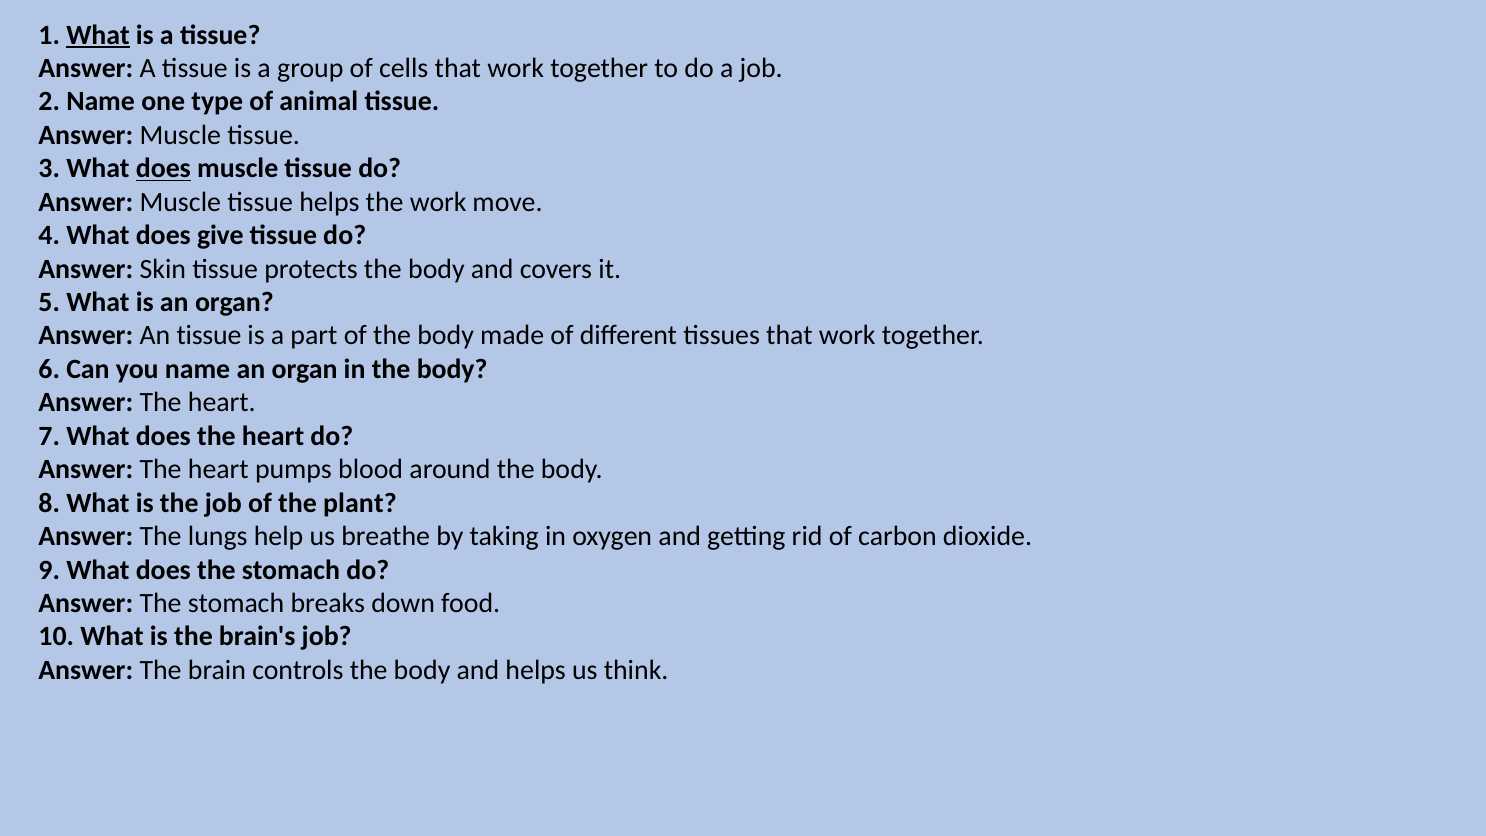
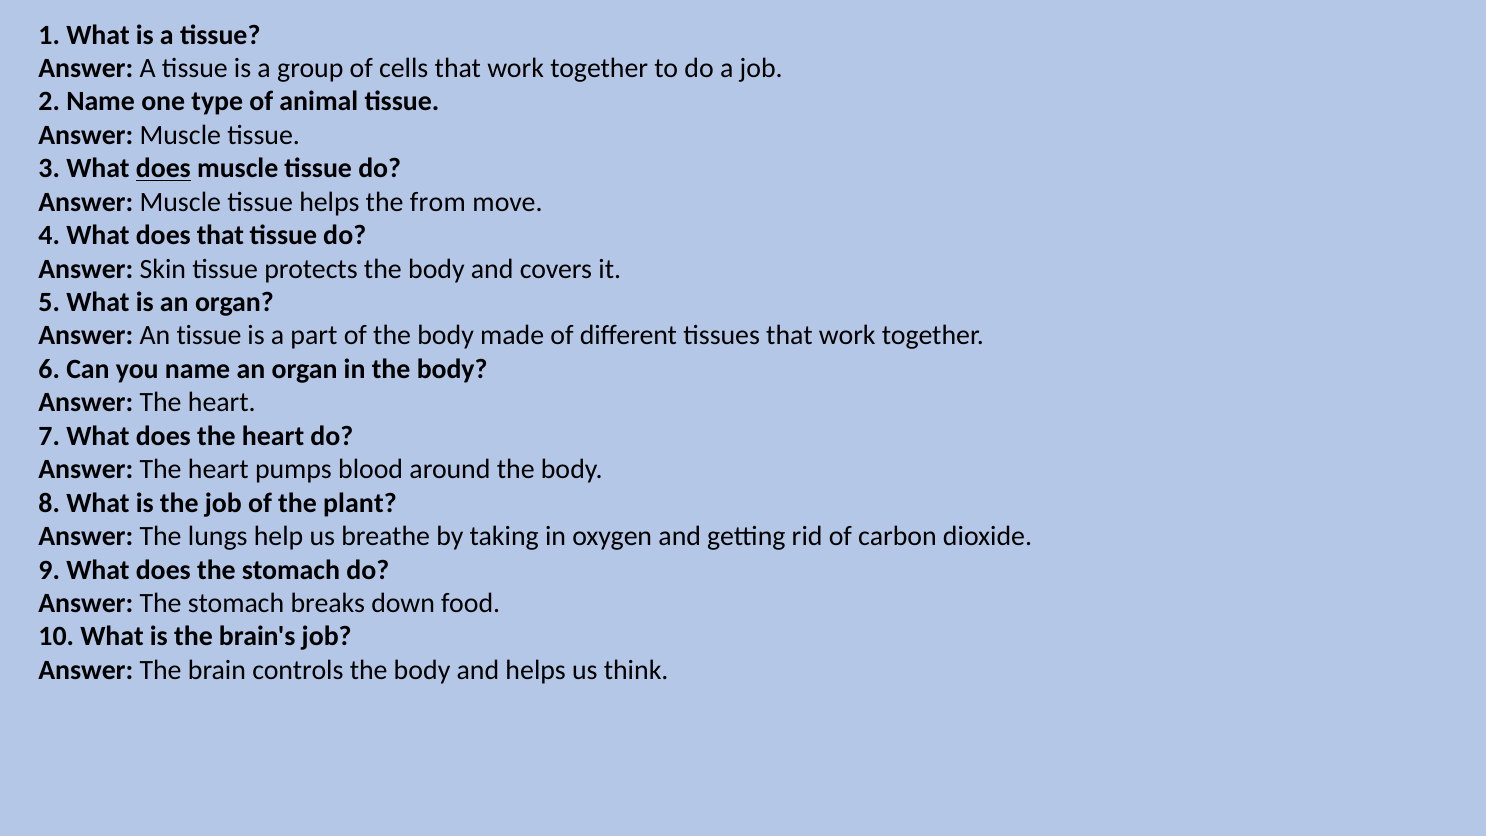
What at (98, 35) underline: present -> none
the work: work -> from
does give: give -> that
